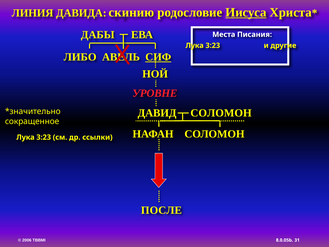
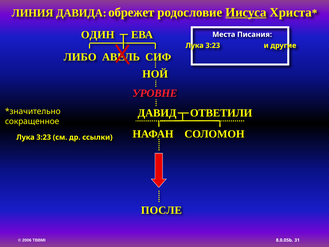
скинию: скинию -> обрежет
ДАБЫ: ДАБЫ -> ОДИН
СИФ underline: present -> none
ДАВИД СОЛОМОН: СОЛОМОН -> ОТВЕТИЛИ
